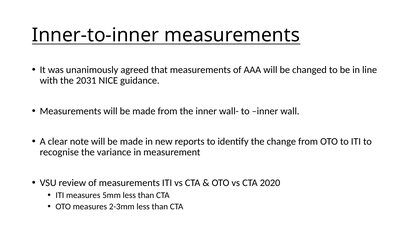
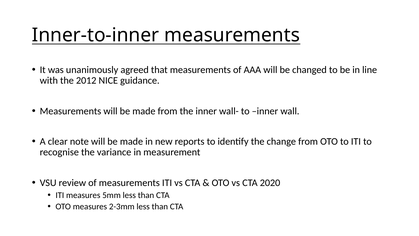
2031: 2031 -> 2012
